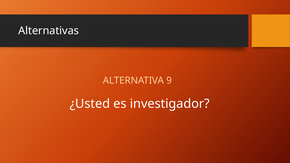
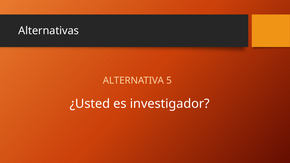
9: 9 -> 5
